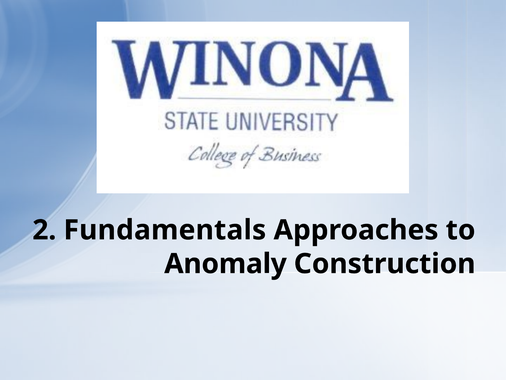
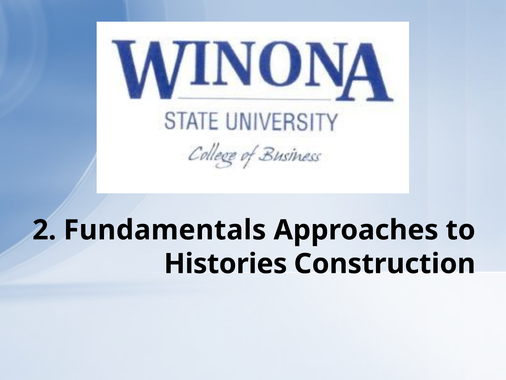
Anomaly: Anomaly -> Histories
